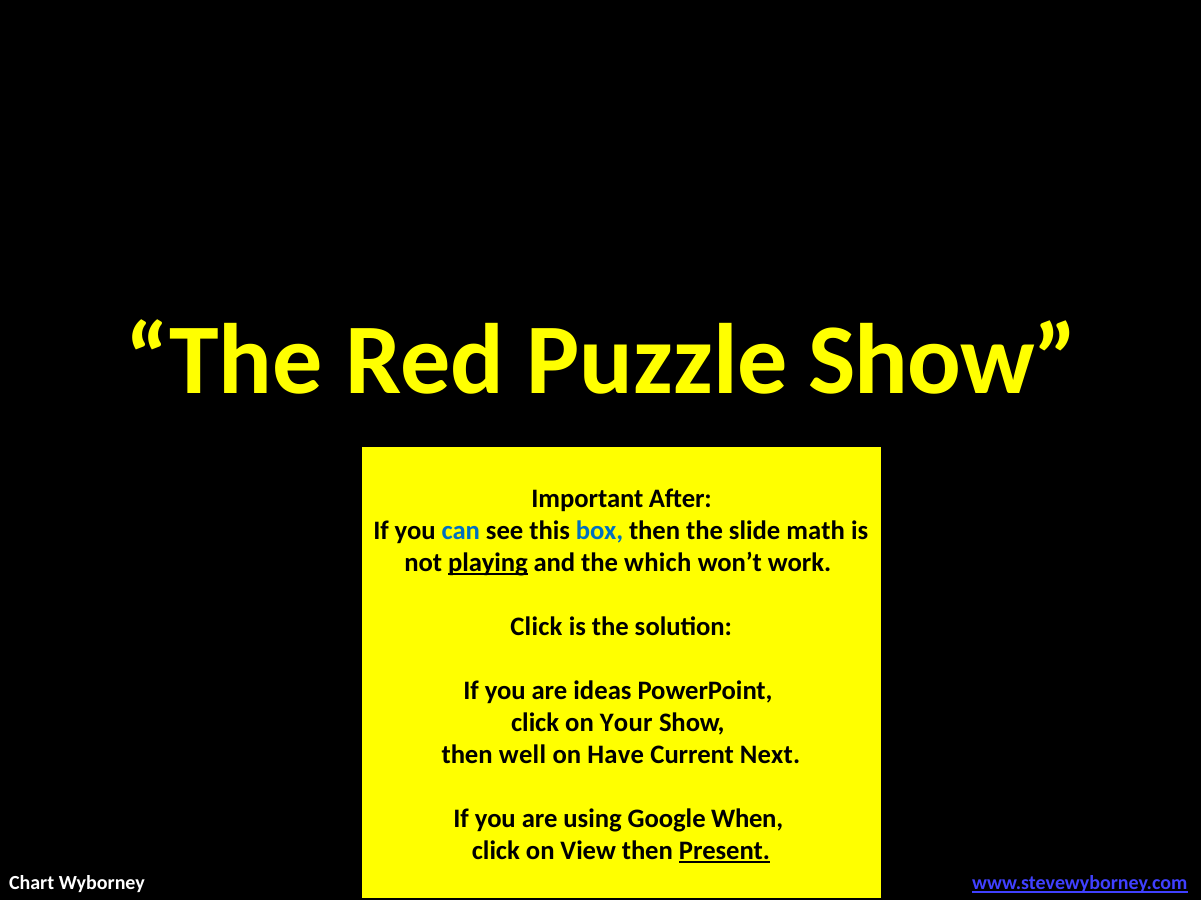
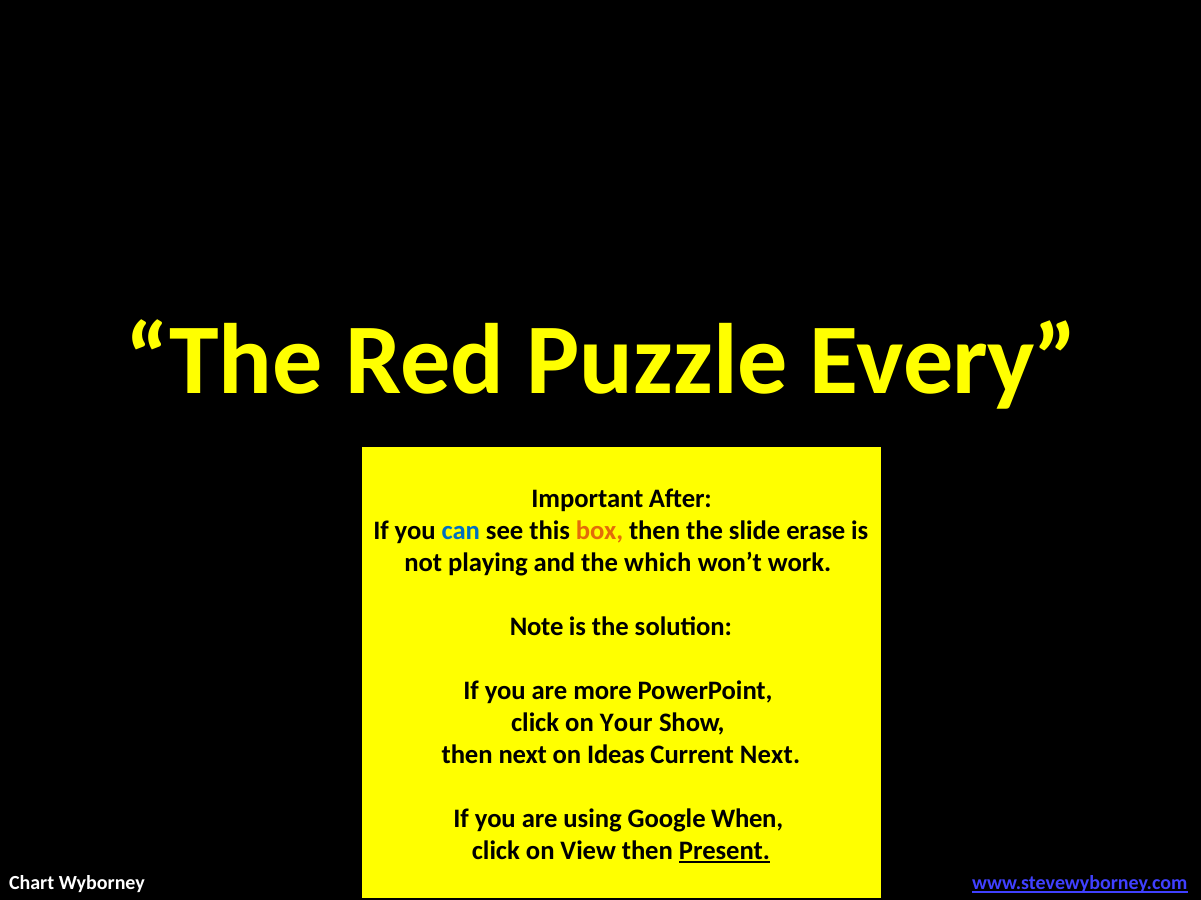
Puzzle Show: Show -> Every
box colour: blue -> orange
math: math -> erase
playing underline: present -> none
Click at (536, 627): Click -> Note
ideas: ideas -> more
then well: well -> next
Have: Have -> Ideas
